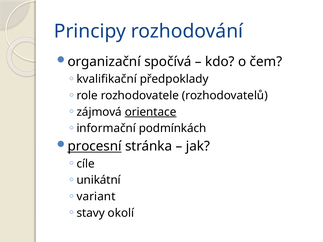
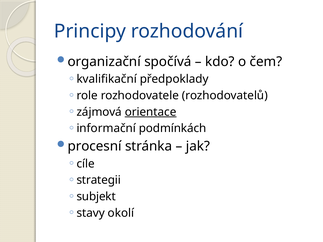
procesní underline: present -> none
unikátní: unikátní -> strategii
variant: variant -> subjekt
